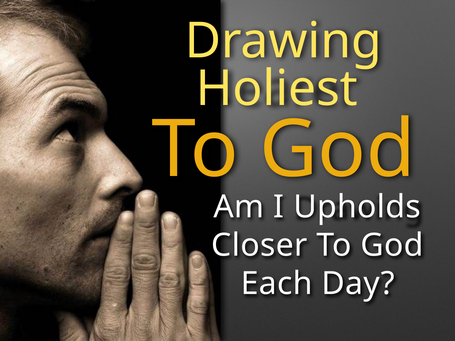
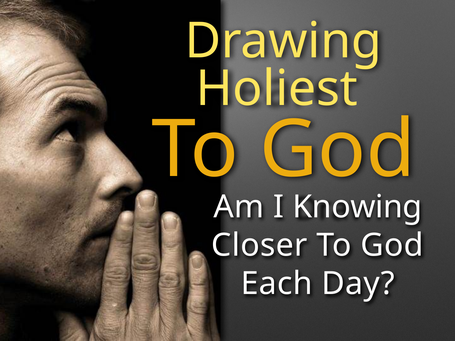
Upholds: Upholds -> Knowing
